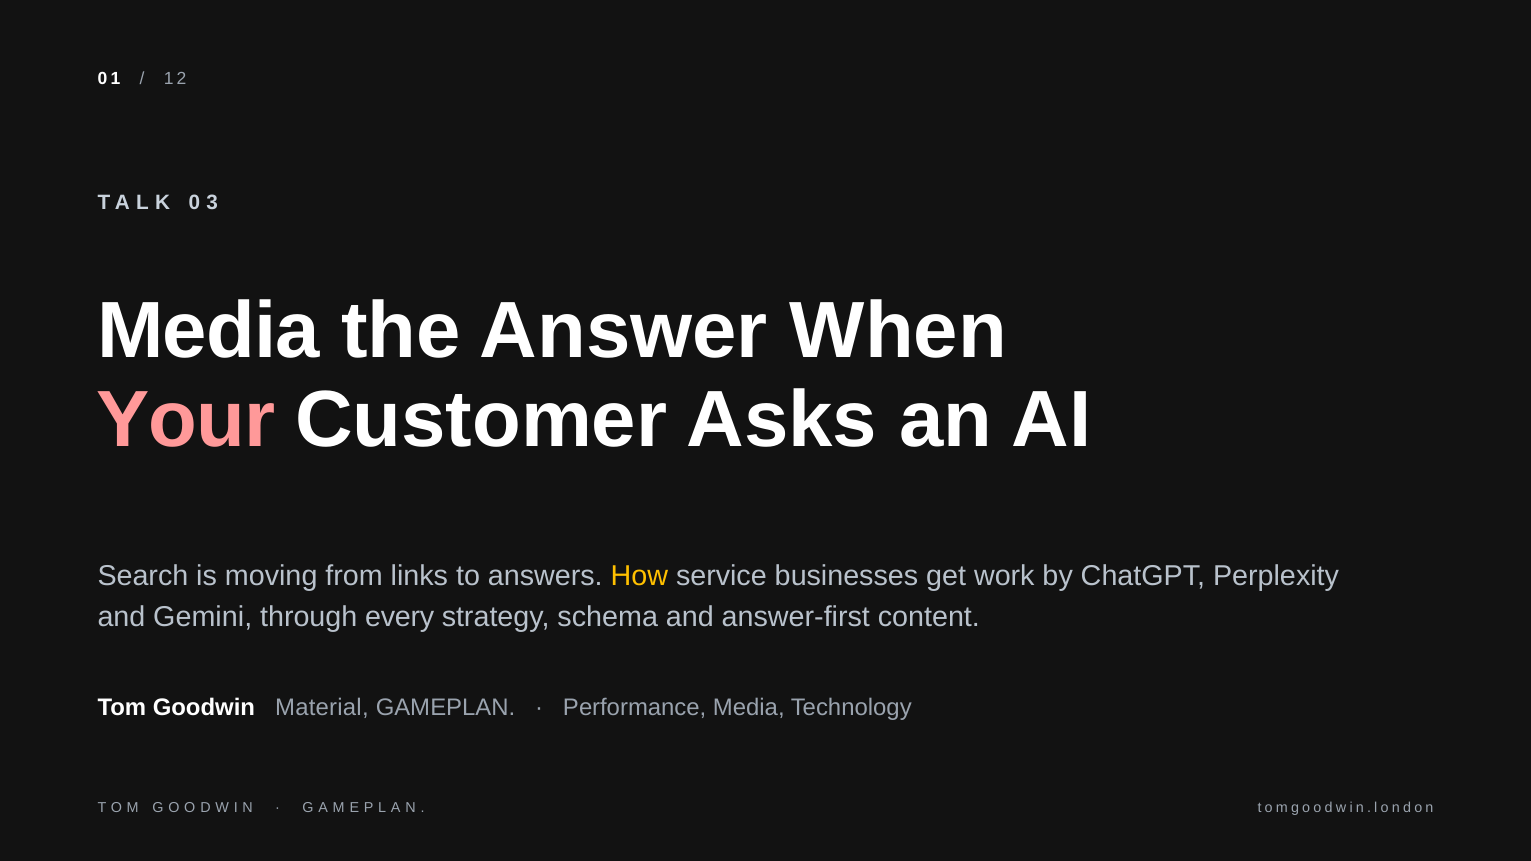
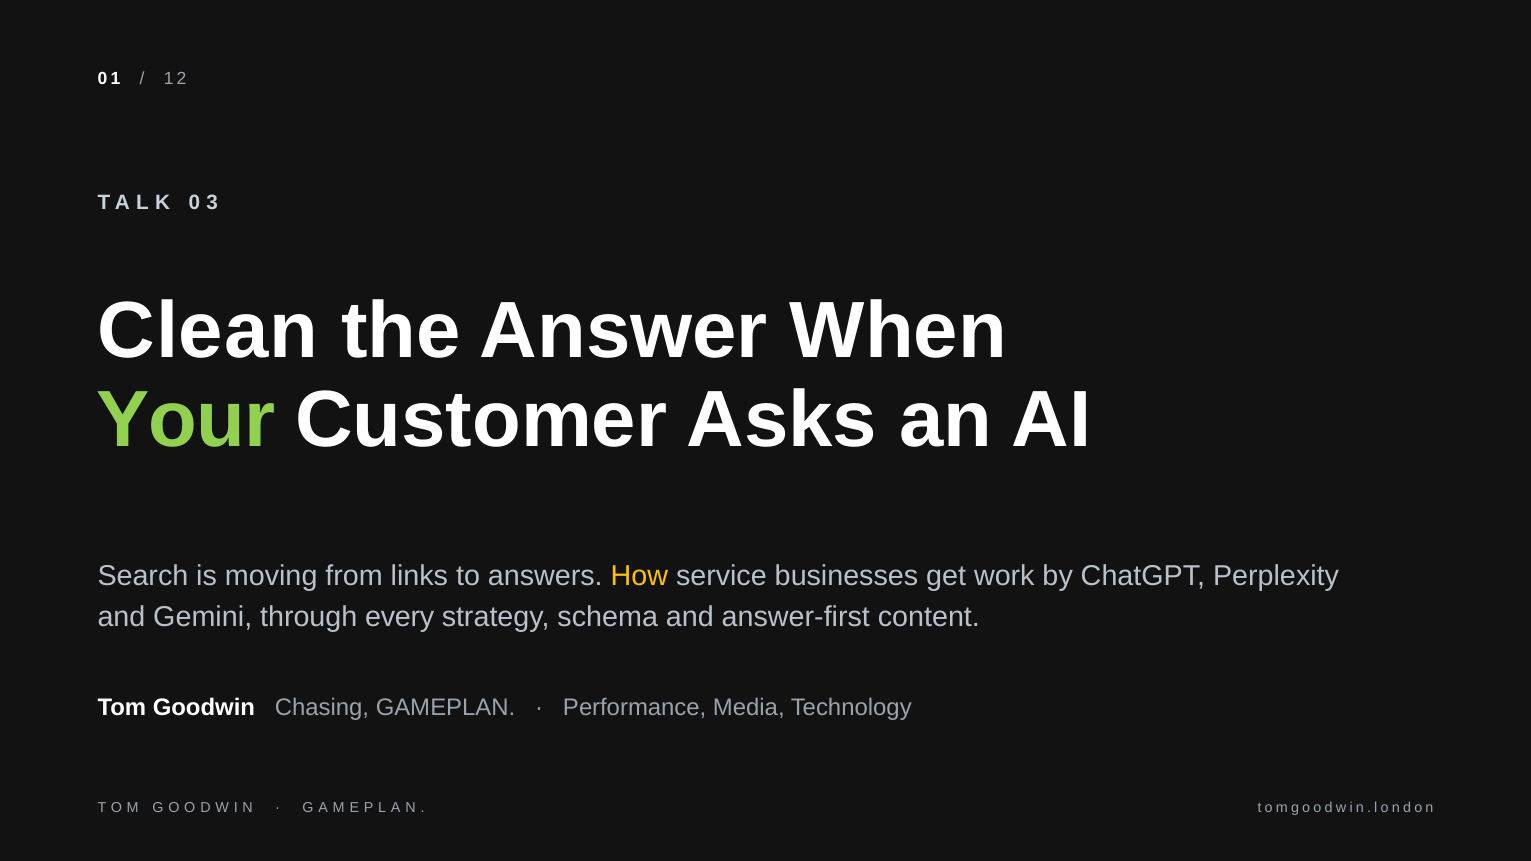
Media at (209, 331): Media -> Clean
Your colour: pink -> light green
Material: Material -> Chasing
